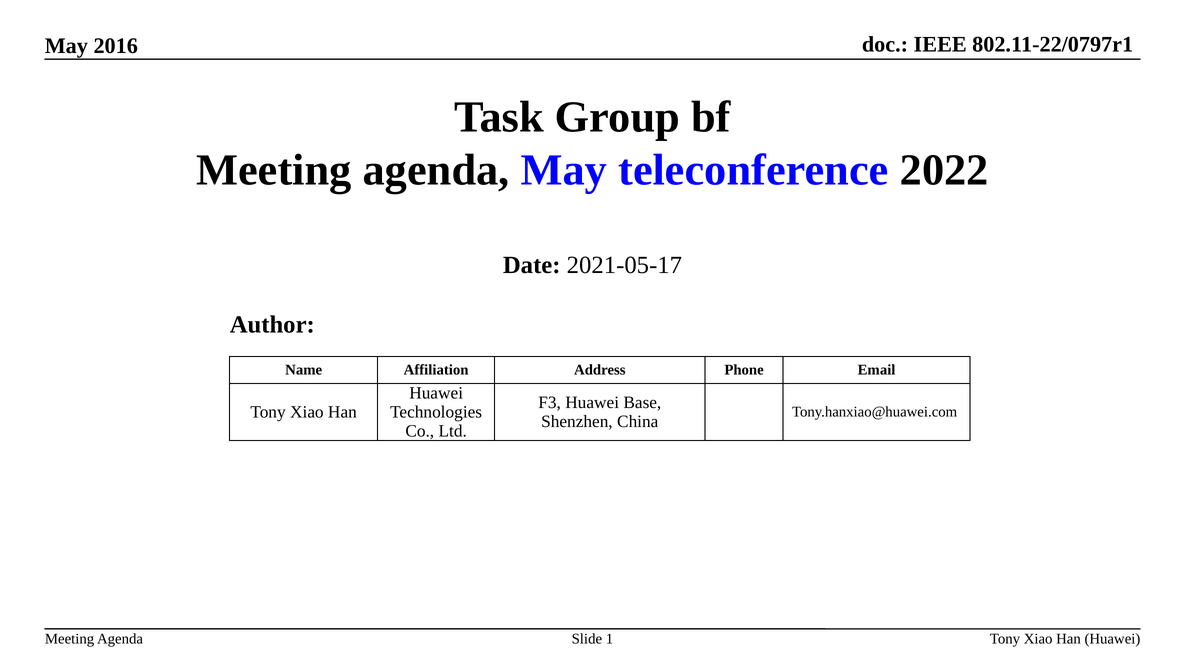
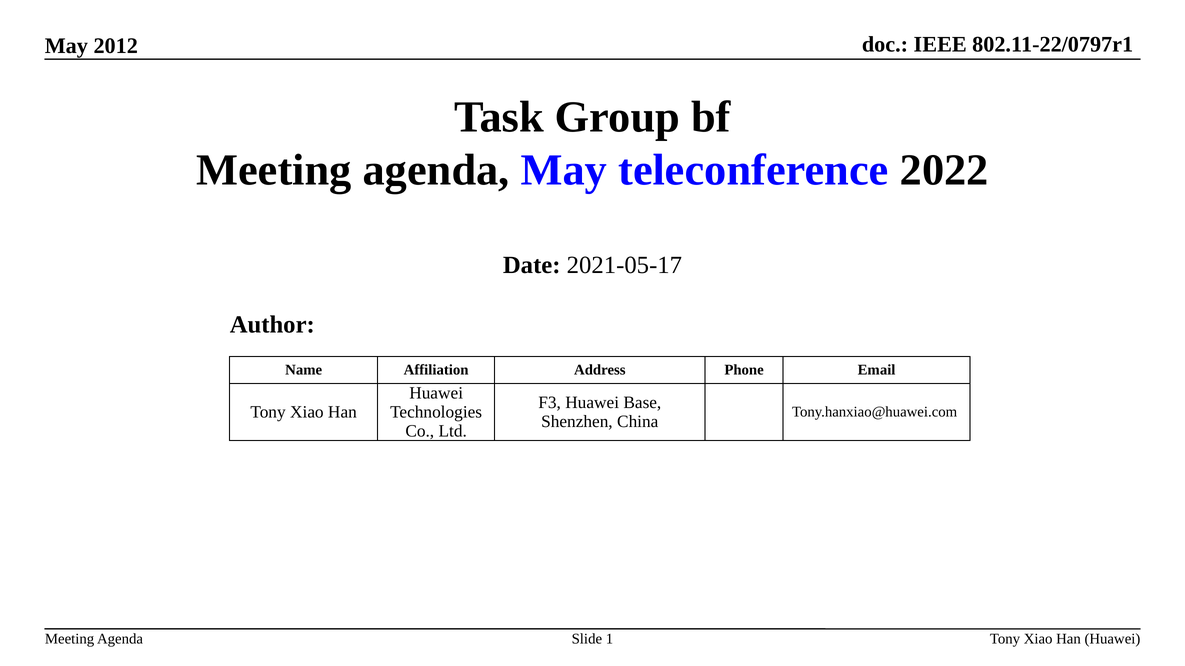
2016: 2016 -> 2012
